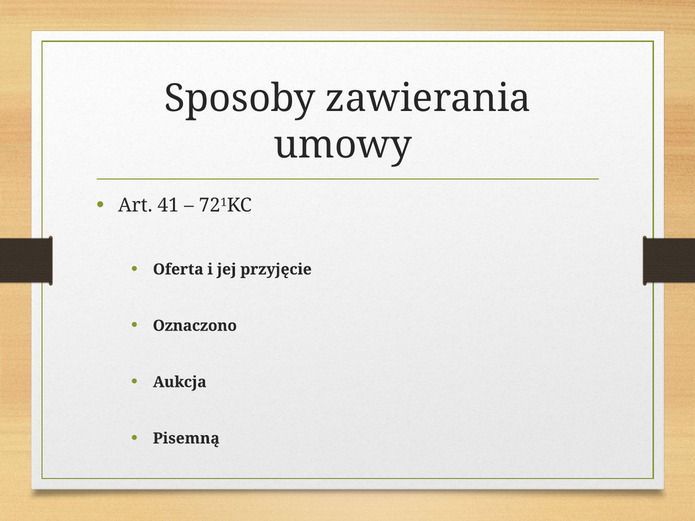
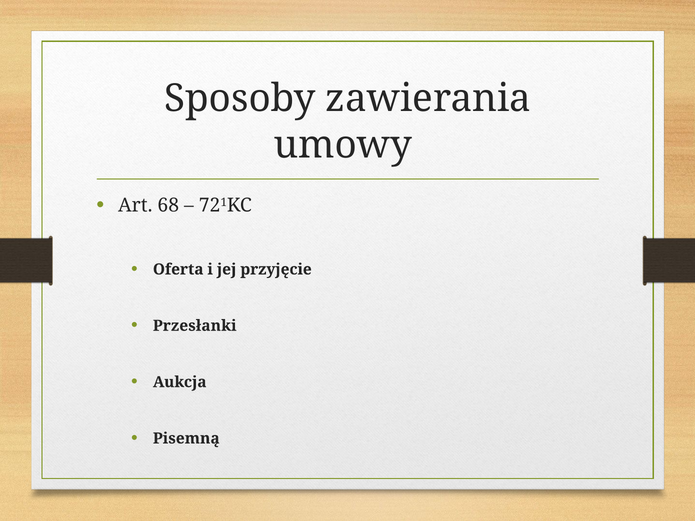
41: 41 -> 68
Oznaczono: Oznaczono -> Przesłanki
